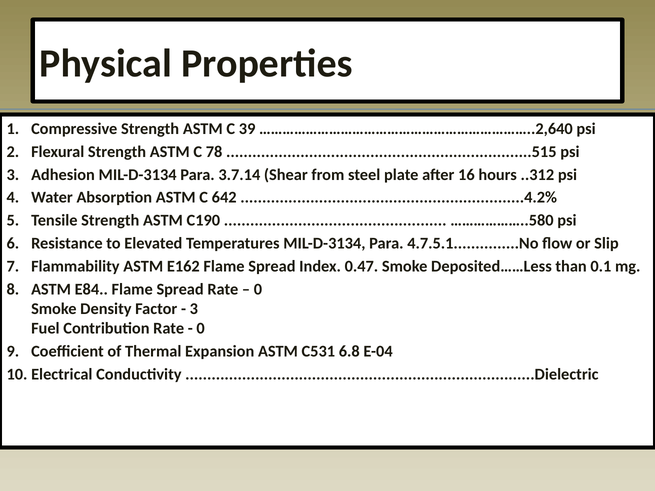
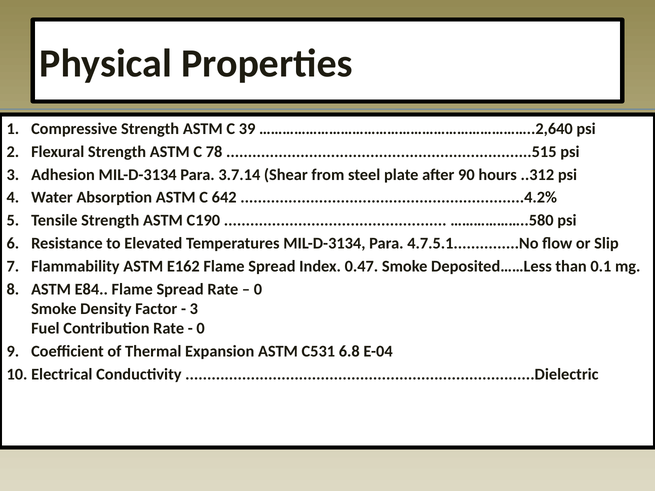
16: 16 -> 90
